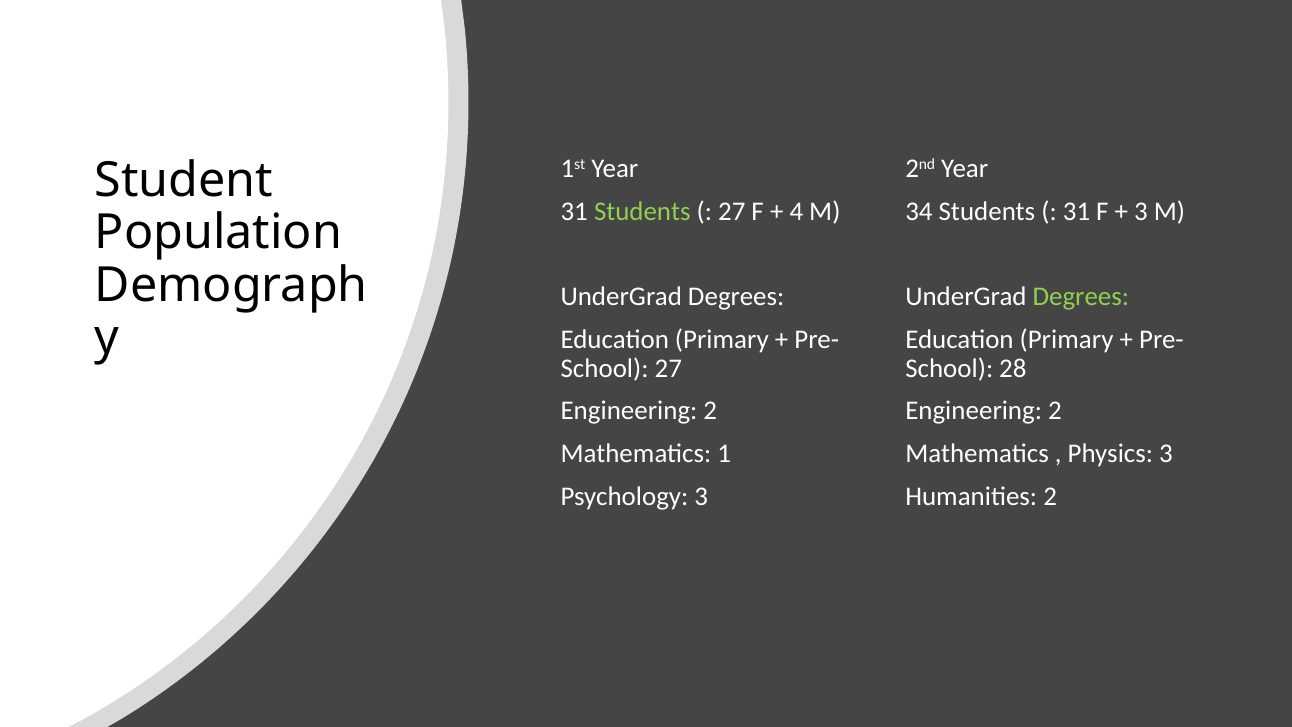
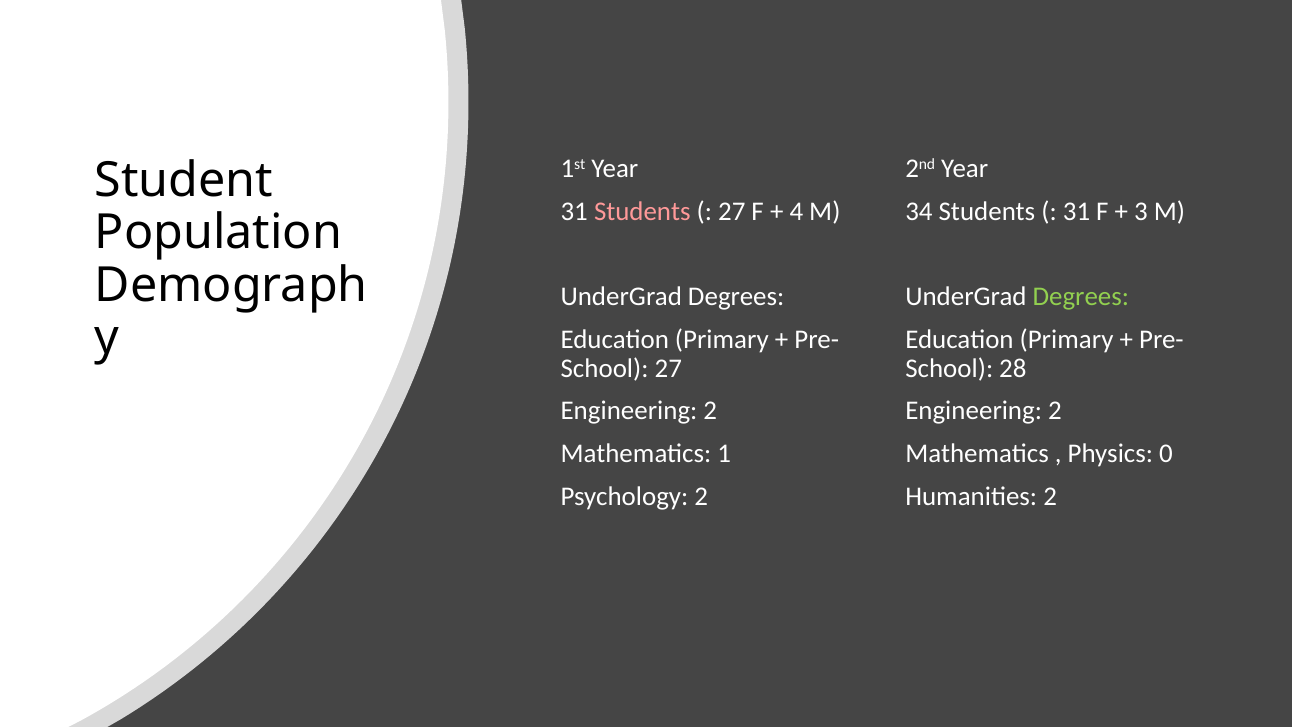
Students at (642, 212) colour: light green -> pink
Physics 3: 3 -> 0
Psychology 3: 3 -> 2
